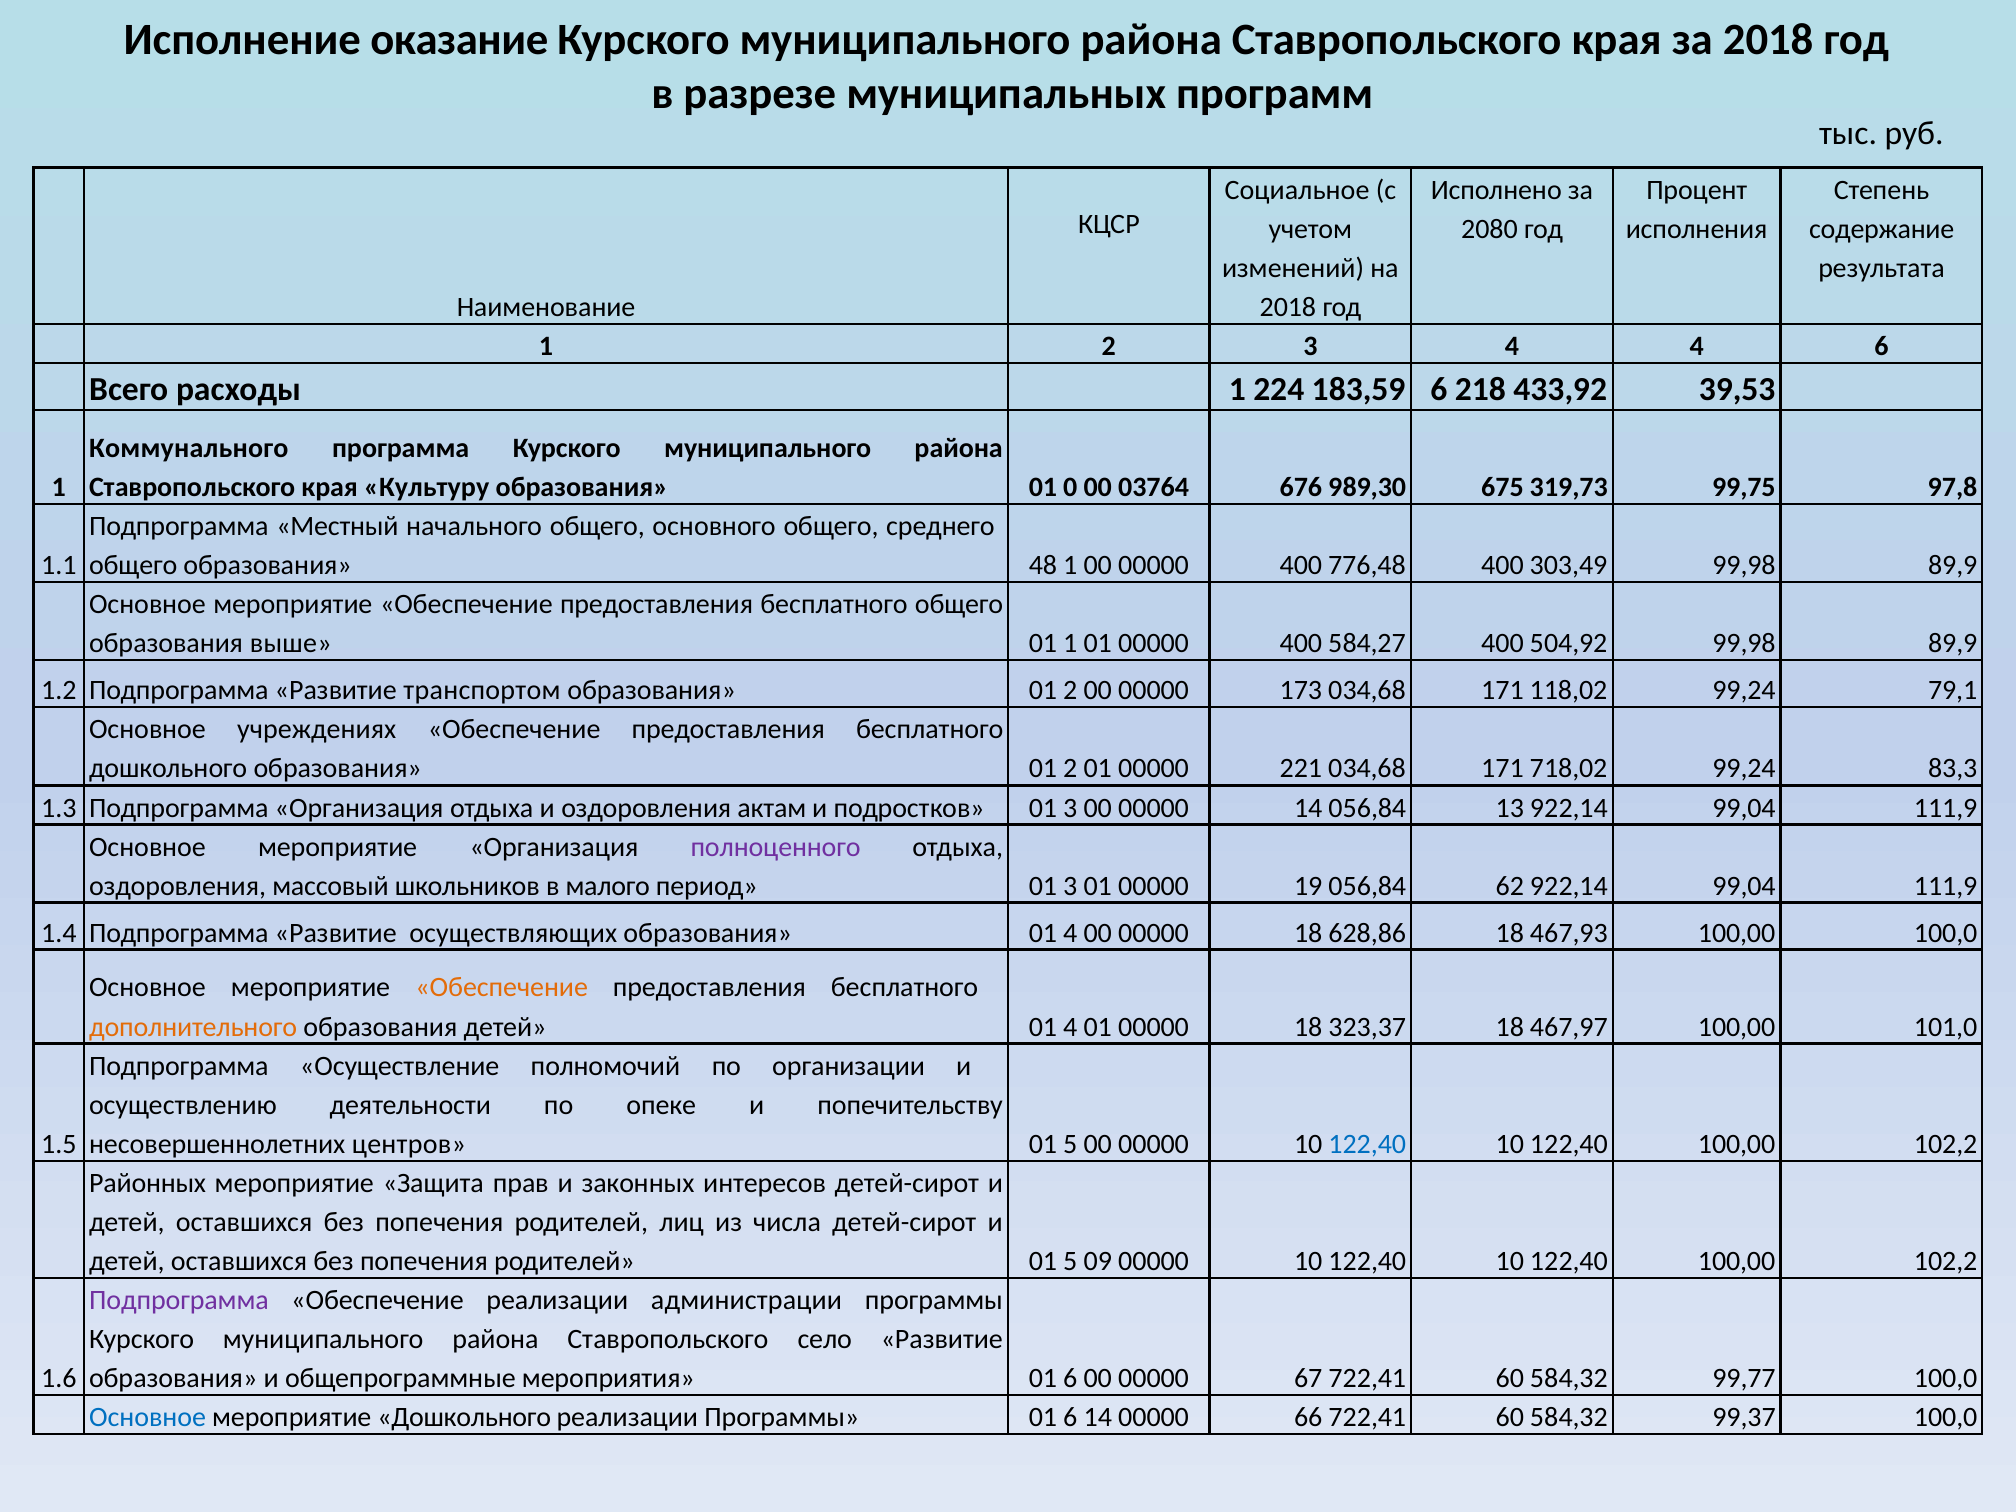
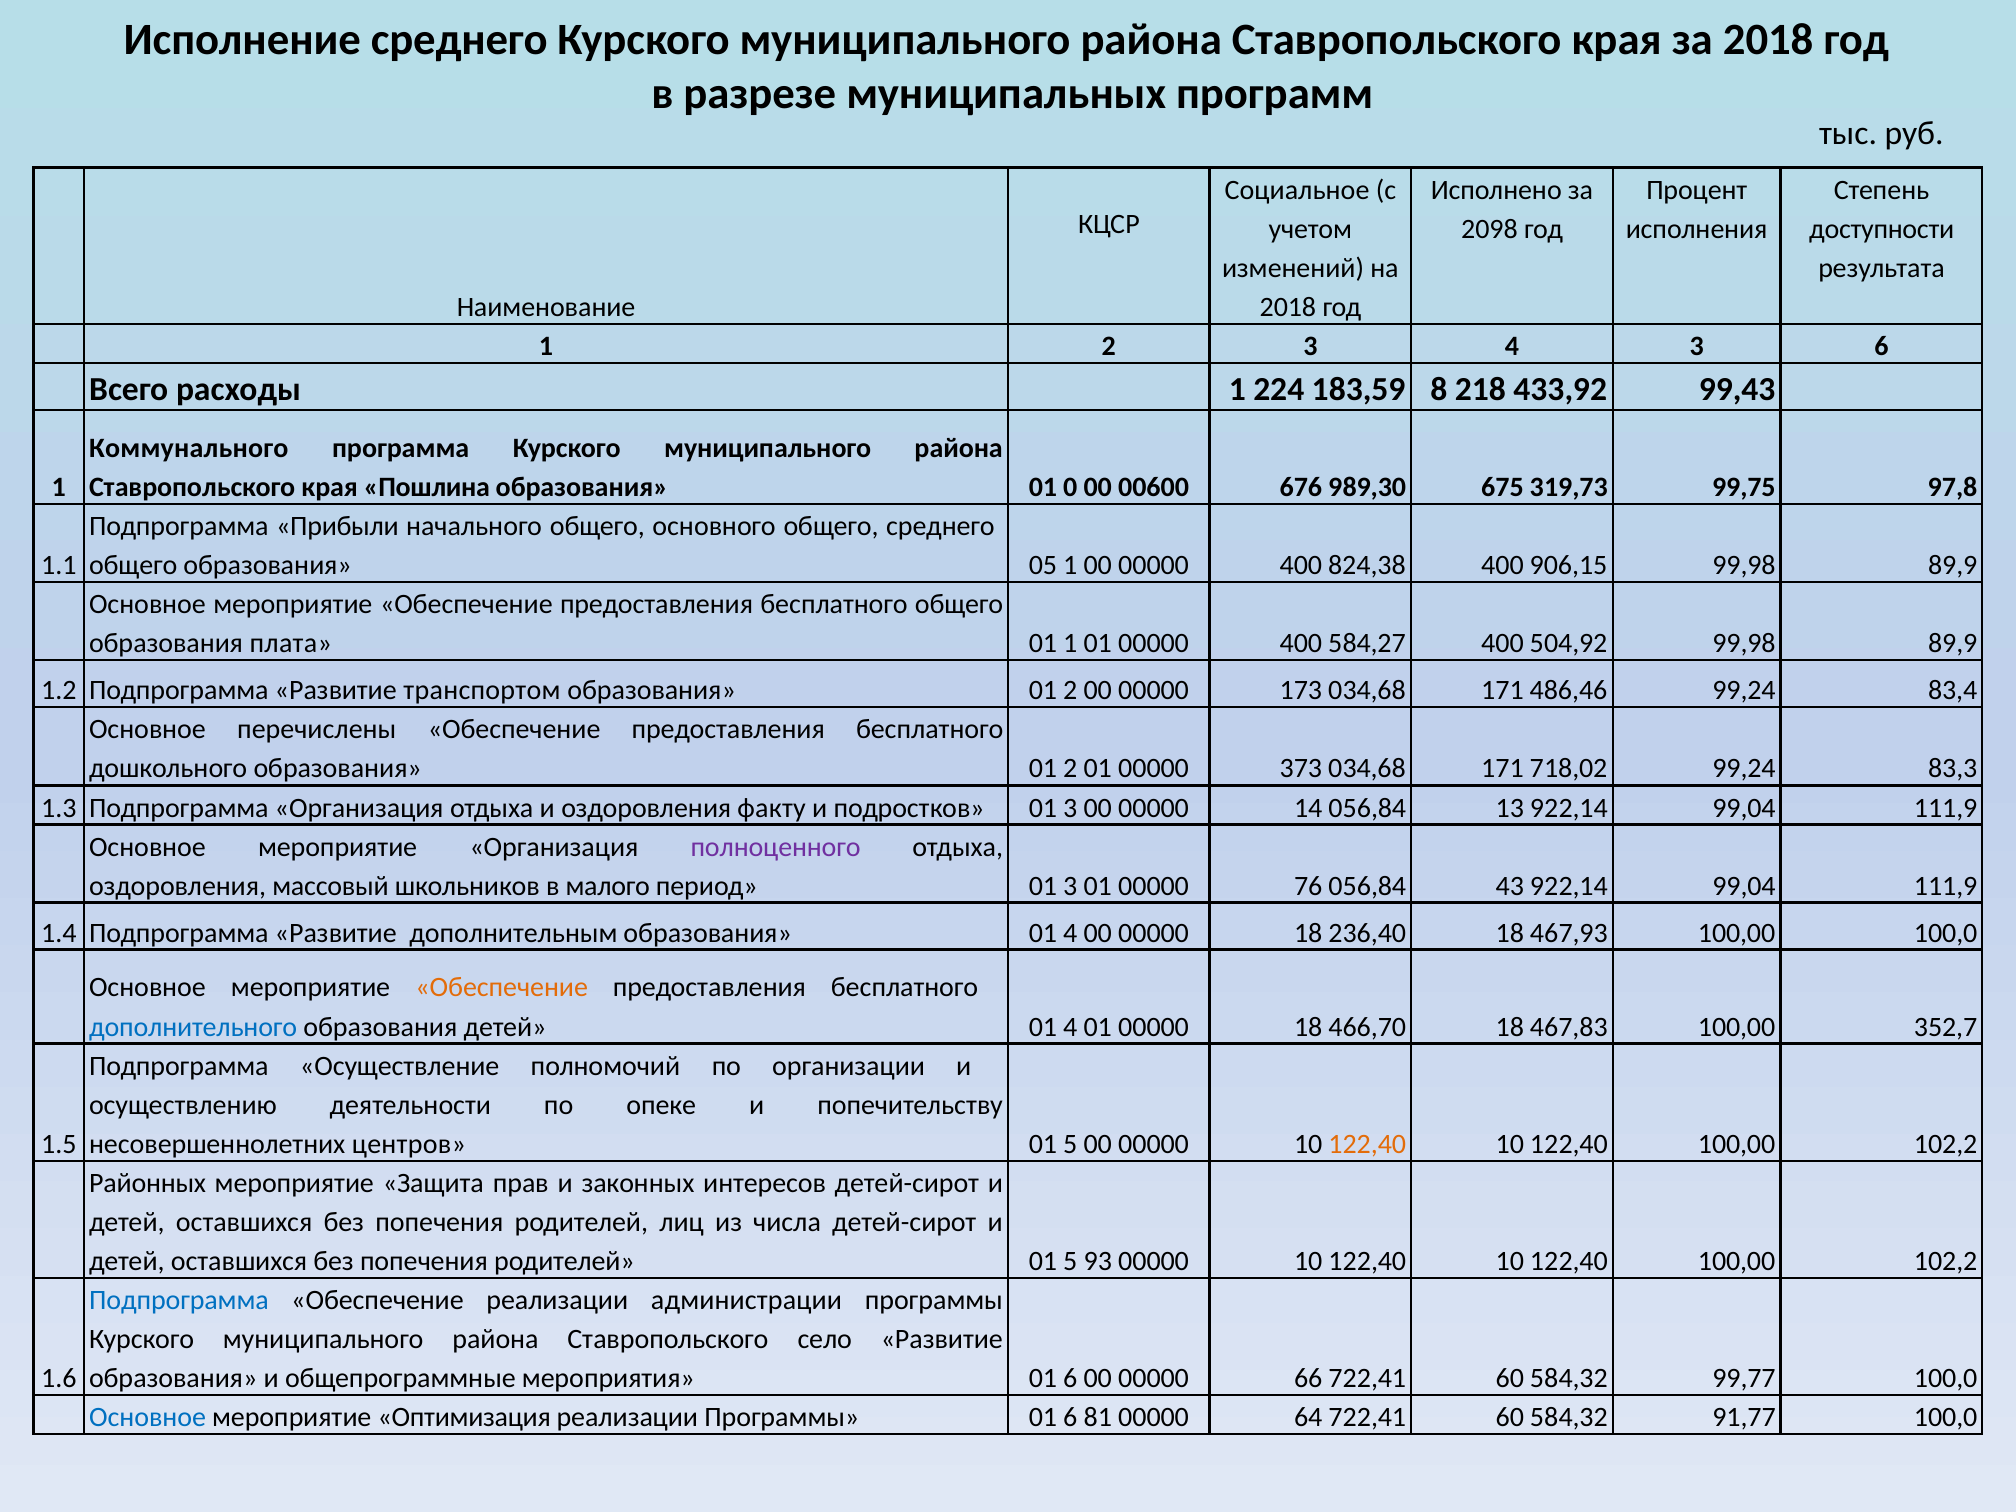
Исполнение оказание: оказание -> среднего
2080: 2080 -> 2098
содержание: содержание -> доступности
4 4: 4 -> 3
183,59 6: 6 -> 8
39,53: 39,53 -> 99,43
Культуру: Культуру -> Пошлина
03764: 03764 -> 00600
Местный: Местный -> Прибыли
48: 48 -> 05
776,48: 776,48 -> 824,38
303,49: 303,49 -> 906,15
выше: выше -> плата
118,02: 118,02 -> 486,46
79,1: 79,1 -> 83,4
учреждениях: учреждениях -> перечислены
221: 221 -> 373
актам: актам -> факту
19: 19 -> 76
62: 62 -> 43
осуществляющих: осуществляющих -> дополнительным
628,86: 628,86 -> 236,40
дополнительного colour: orange -> blue
323,37: 323,37 -> 466,70
467,97: 467,97 -> 467,83
101,0: 101,0 -> 352,7
122,40 at (1367, 1144) colour: blue -> orange
09: 09 -> 93
Подпрограмма at (179, 1300) colour: purple -> blue
67: 67 -> 66
мероприятие Дошкольного: Дошкольного -> Оптимизация
6 14: 14 -> 81
66: 66 -> 64
99,37: 99,37 -> 91,77
